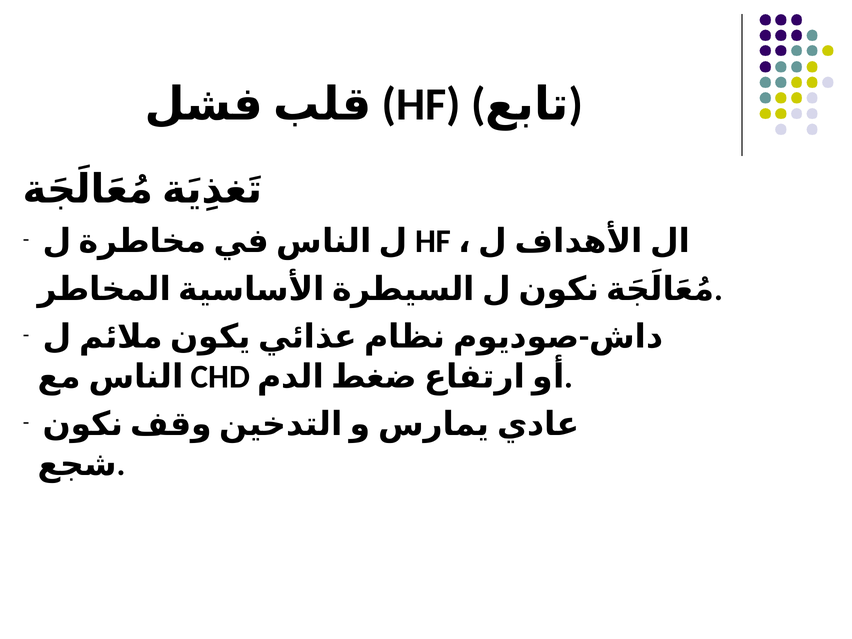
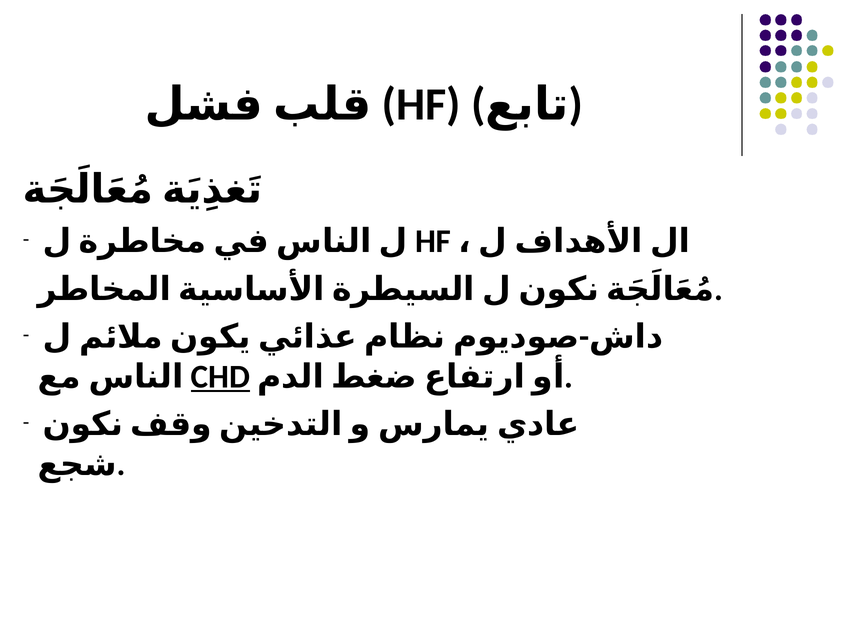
CHD underline: none -> present
